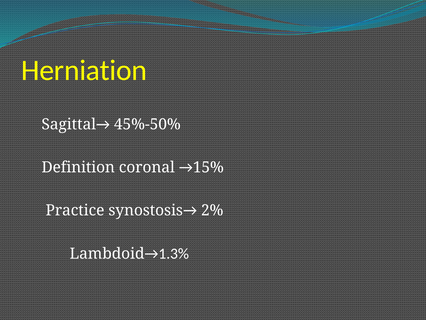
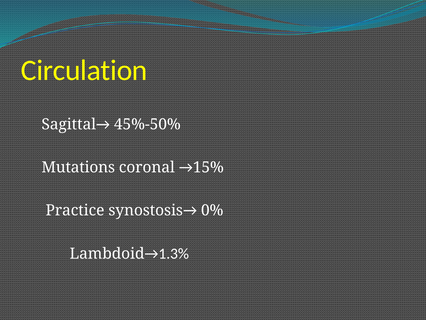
Herniation: Herniation -> Circulation
Definition: Definition -> Mutations
2%: 2% -> 0%
